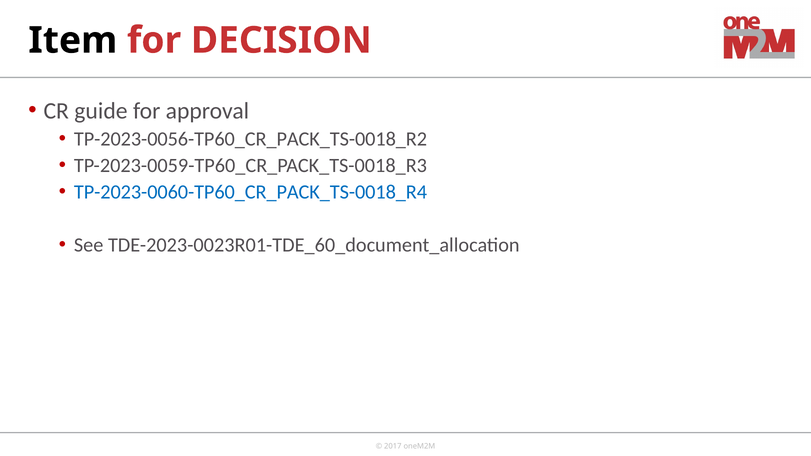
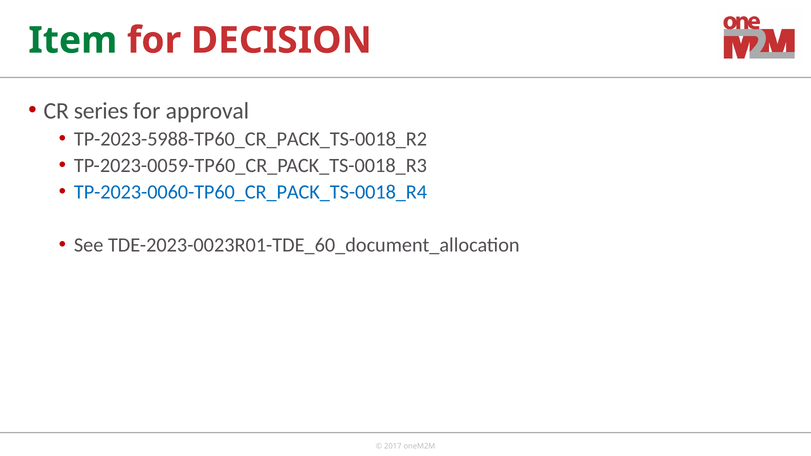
Item colour: black -> green
guide: guide -> series
TP-2023-0056-TP60_CR_PACK_TS-0018_R2: TP-2023-0056-TP60_CR_PACK_TS-0018_R2 -> TP-2023-5988-TP60_CR_PACK_TS-0018_R2
